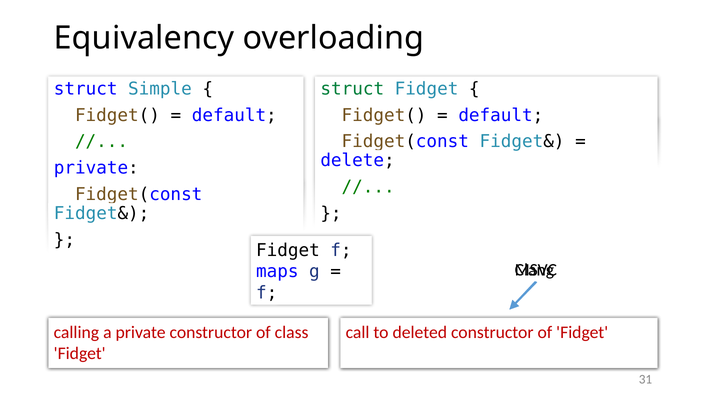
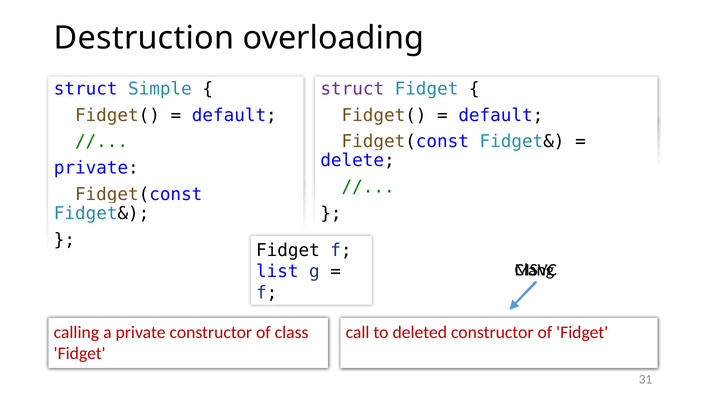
Equivalency: Equivalency -> Destruction
struct at (352, 89) colour: green -> purple
maps: maps -> list
